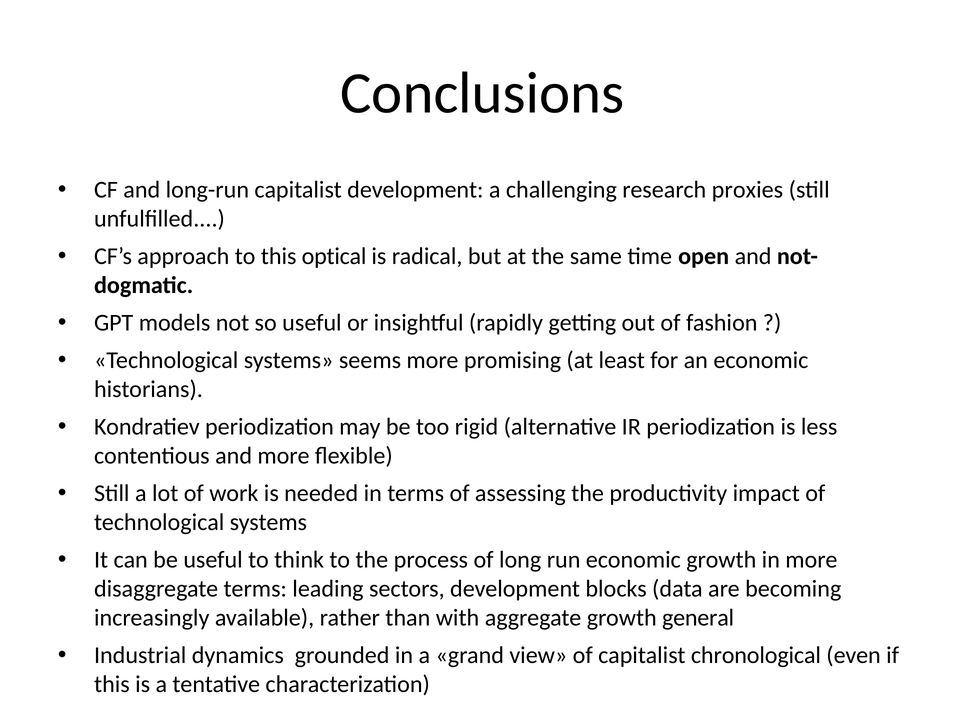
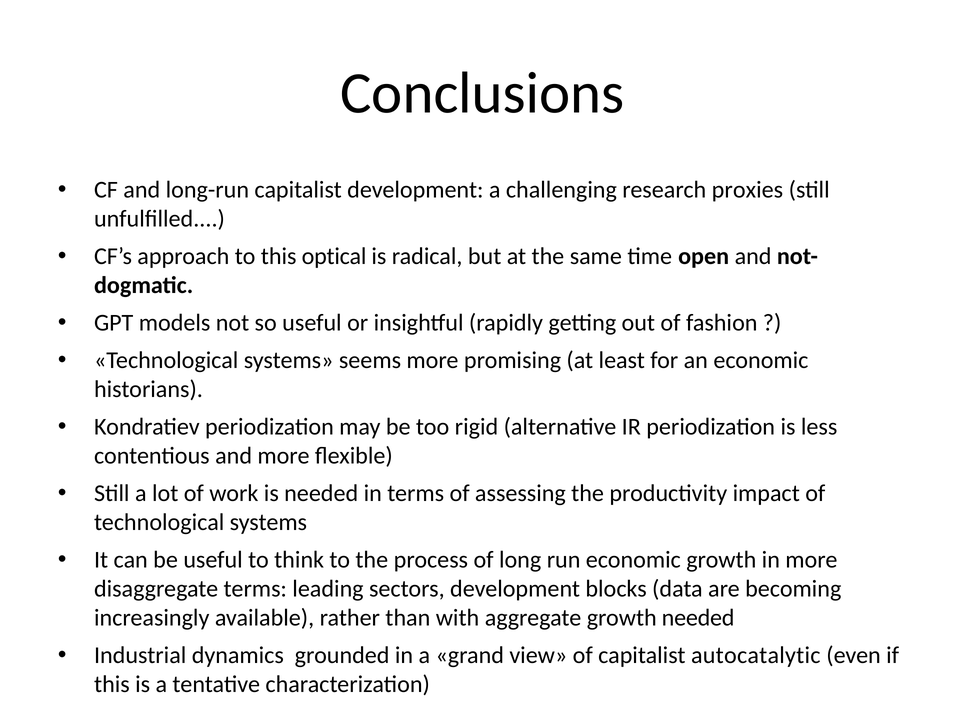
growth general: general -> needed
chronological: chronological -> autocatalytic
